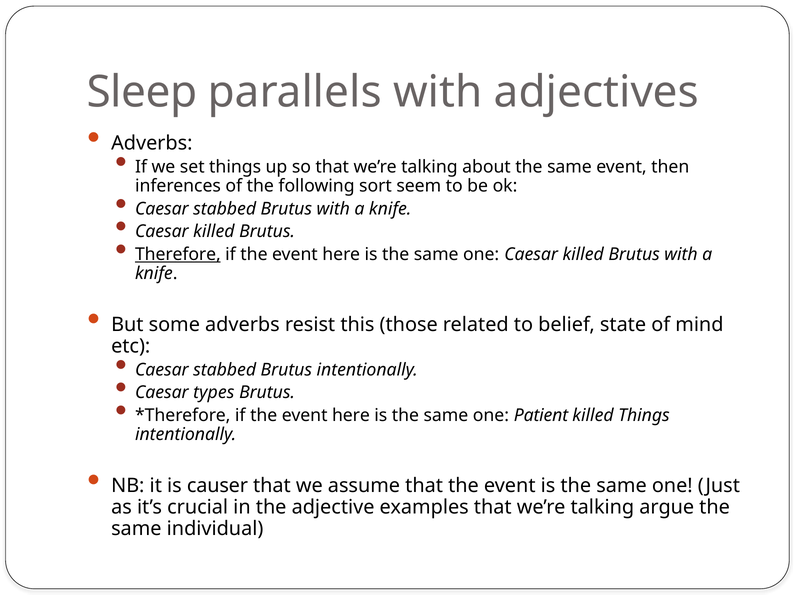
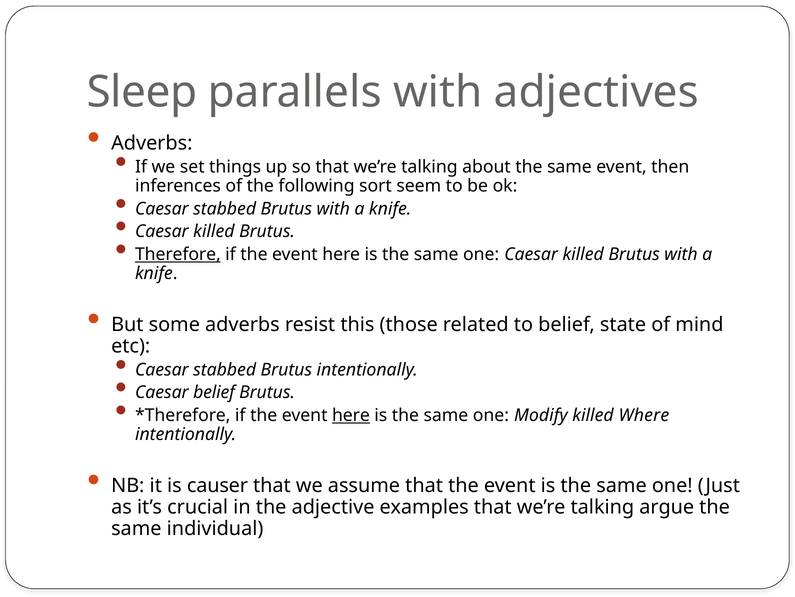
Caesar types: types -> belief
here at (351, 415) underline: none -> present
Patient: Patient -> Modify
killed Things: Things -> Where
